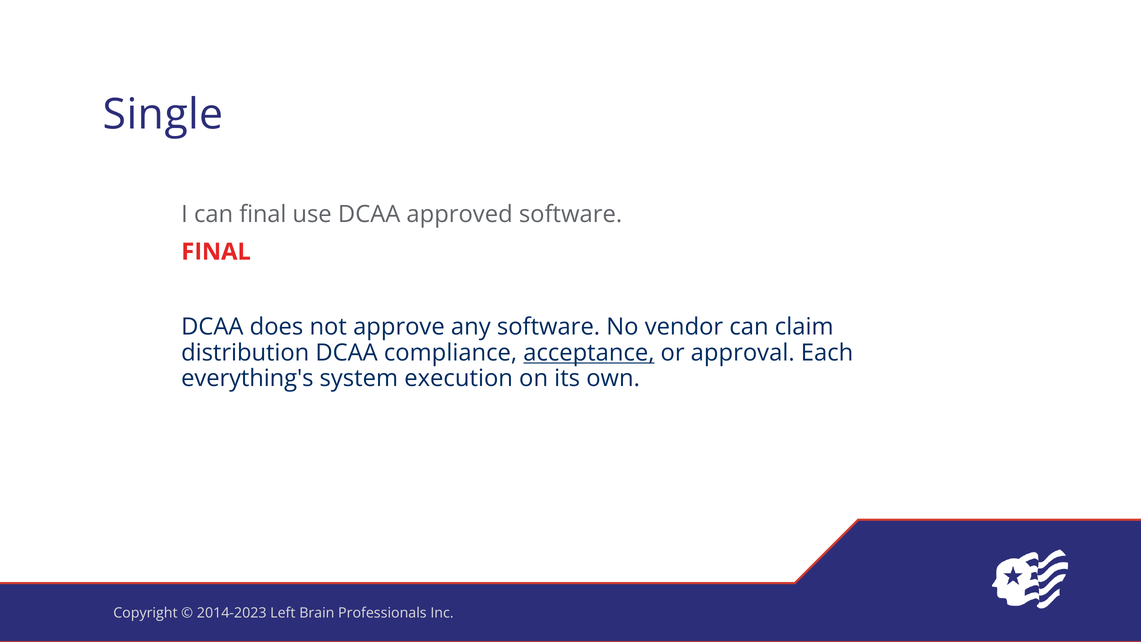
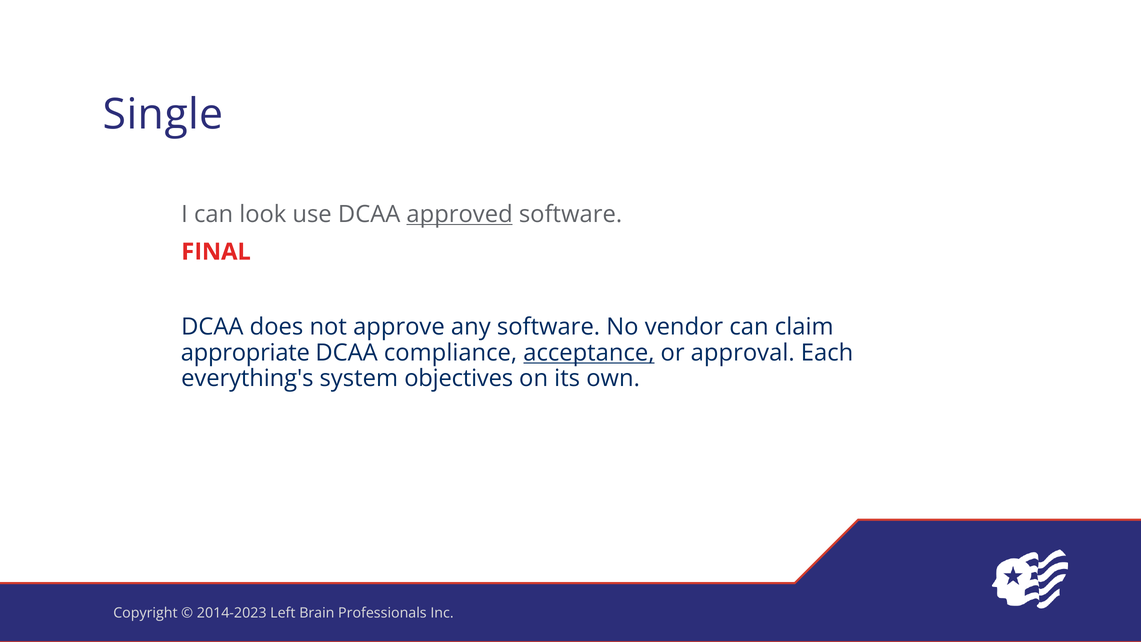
can final: final -> look
approved underline: none -> present
distribution: distribution -> appropriate
execution: execution -> objectives
